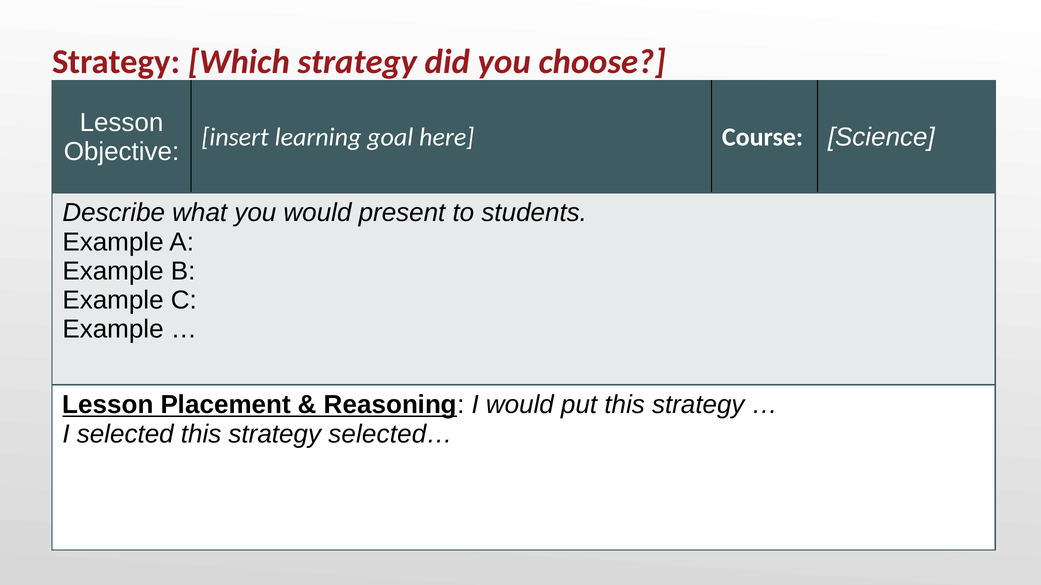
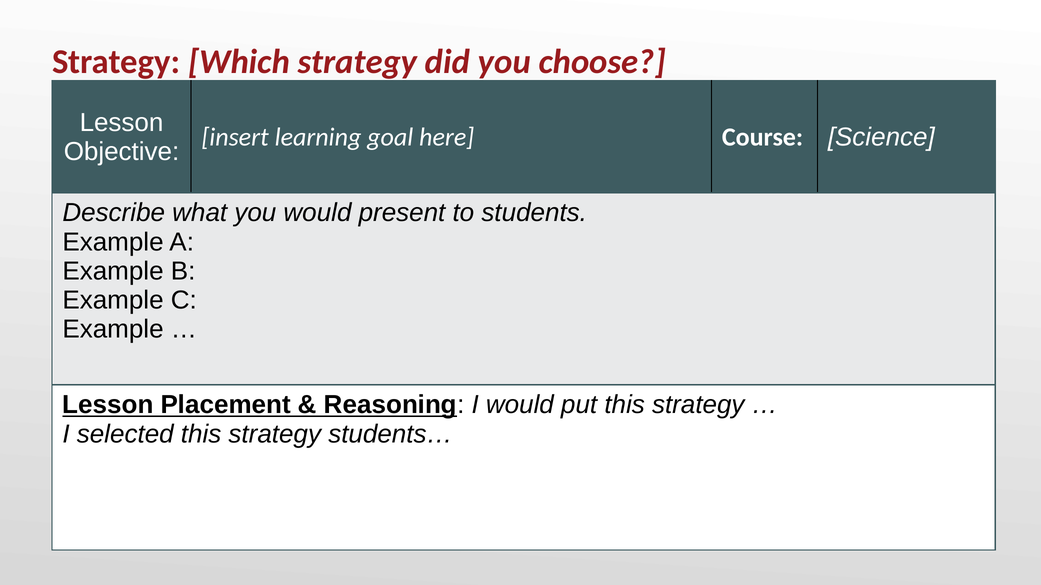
selected…: selected… -> students…
